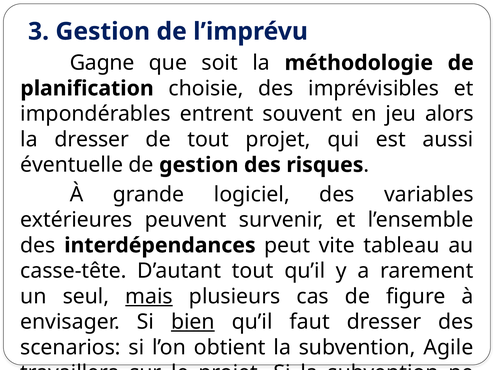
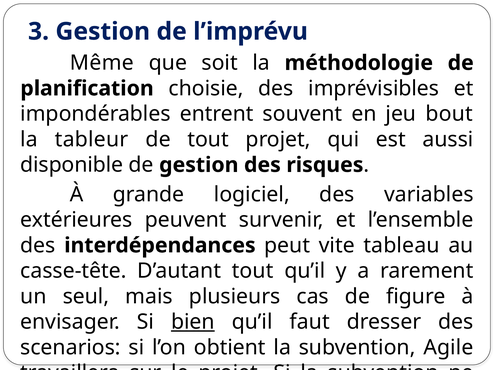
Gagne: Gagne -> Même
alors: alors -> bout
la dresser: dresser -> tableur
éventuelle at (72, 165): éventuelle -> disponible
mais underline: present -> none
